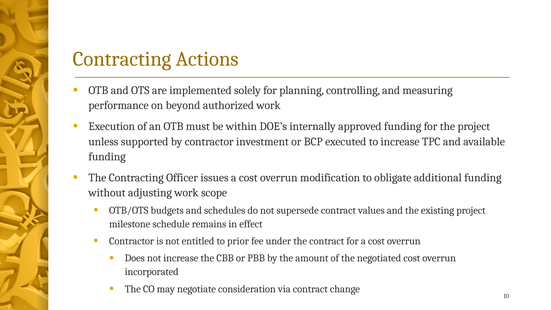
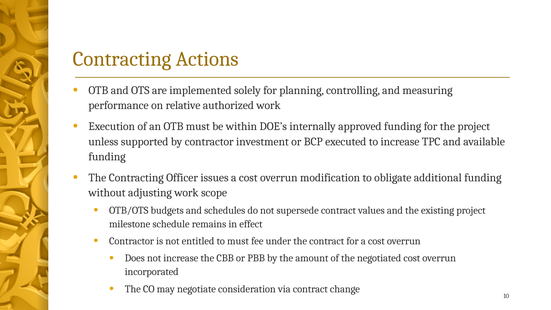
beyond: beyond -> relative
to prior: prior -> must
